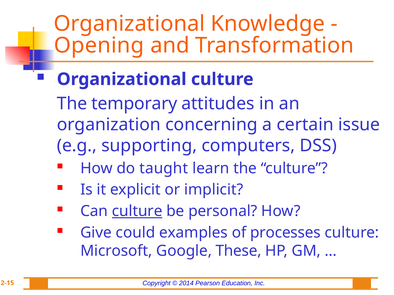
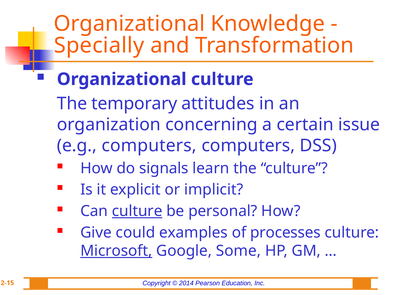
Opening: Opening -> Specially
e.g supporting: supporting -> computers
taught: taught -> signals
Microsoft underline: none -> present
These: These -> Some
